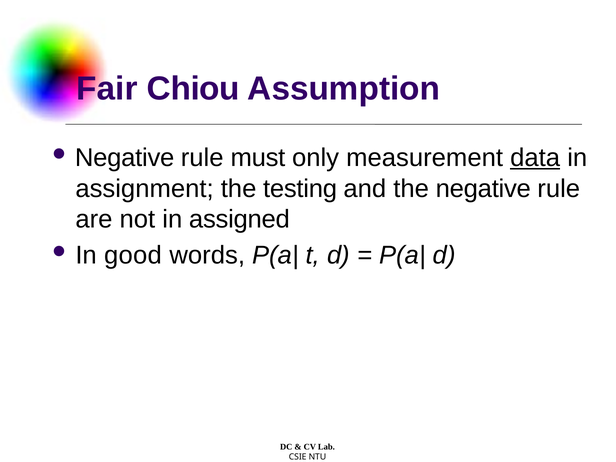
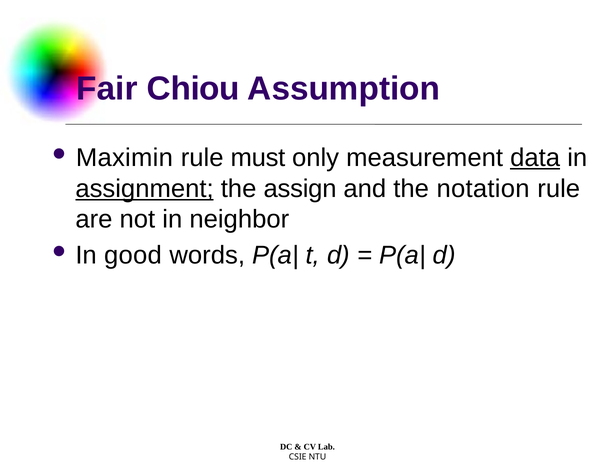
Negative at (125, 158): Negative -> Maximin
assignment underline: none -> present
testing: testing -> assign
the negative: negative -> notation
assigned: assigned -> neighbor
